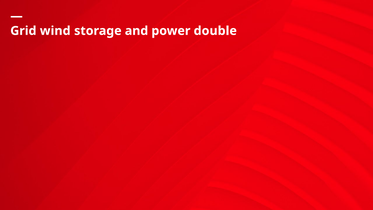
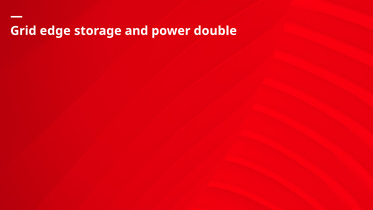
wind: wind -> edge
